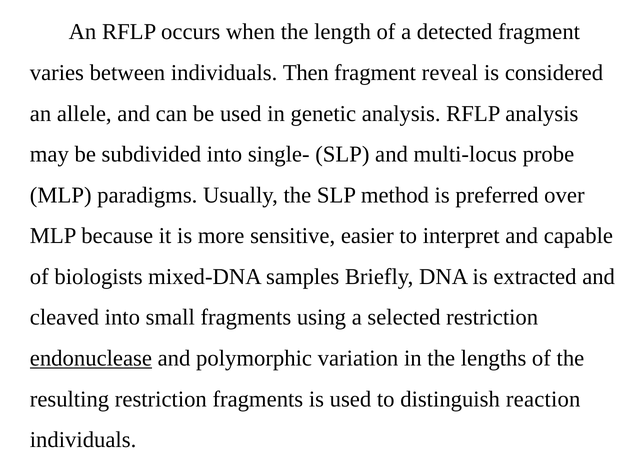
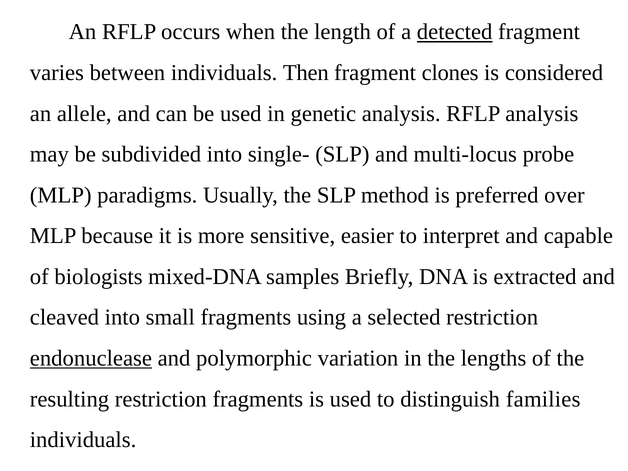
detected underline: none -> present
reveal: reveal -> clones
reaction: reaction -> families
